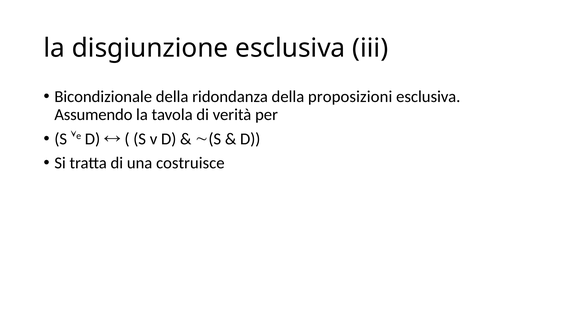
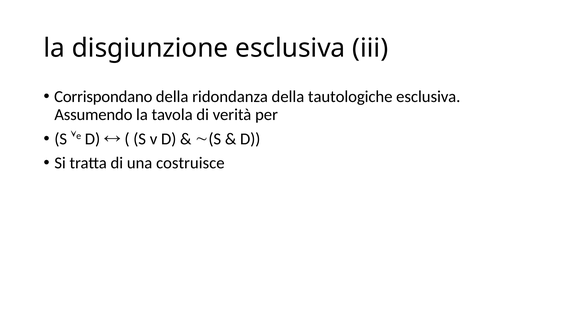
Bicondizionale: Bicondizionale -> Corrispondano
proposizioni: proposizioni -> tautologiche
